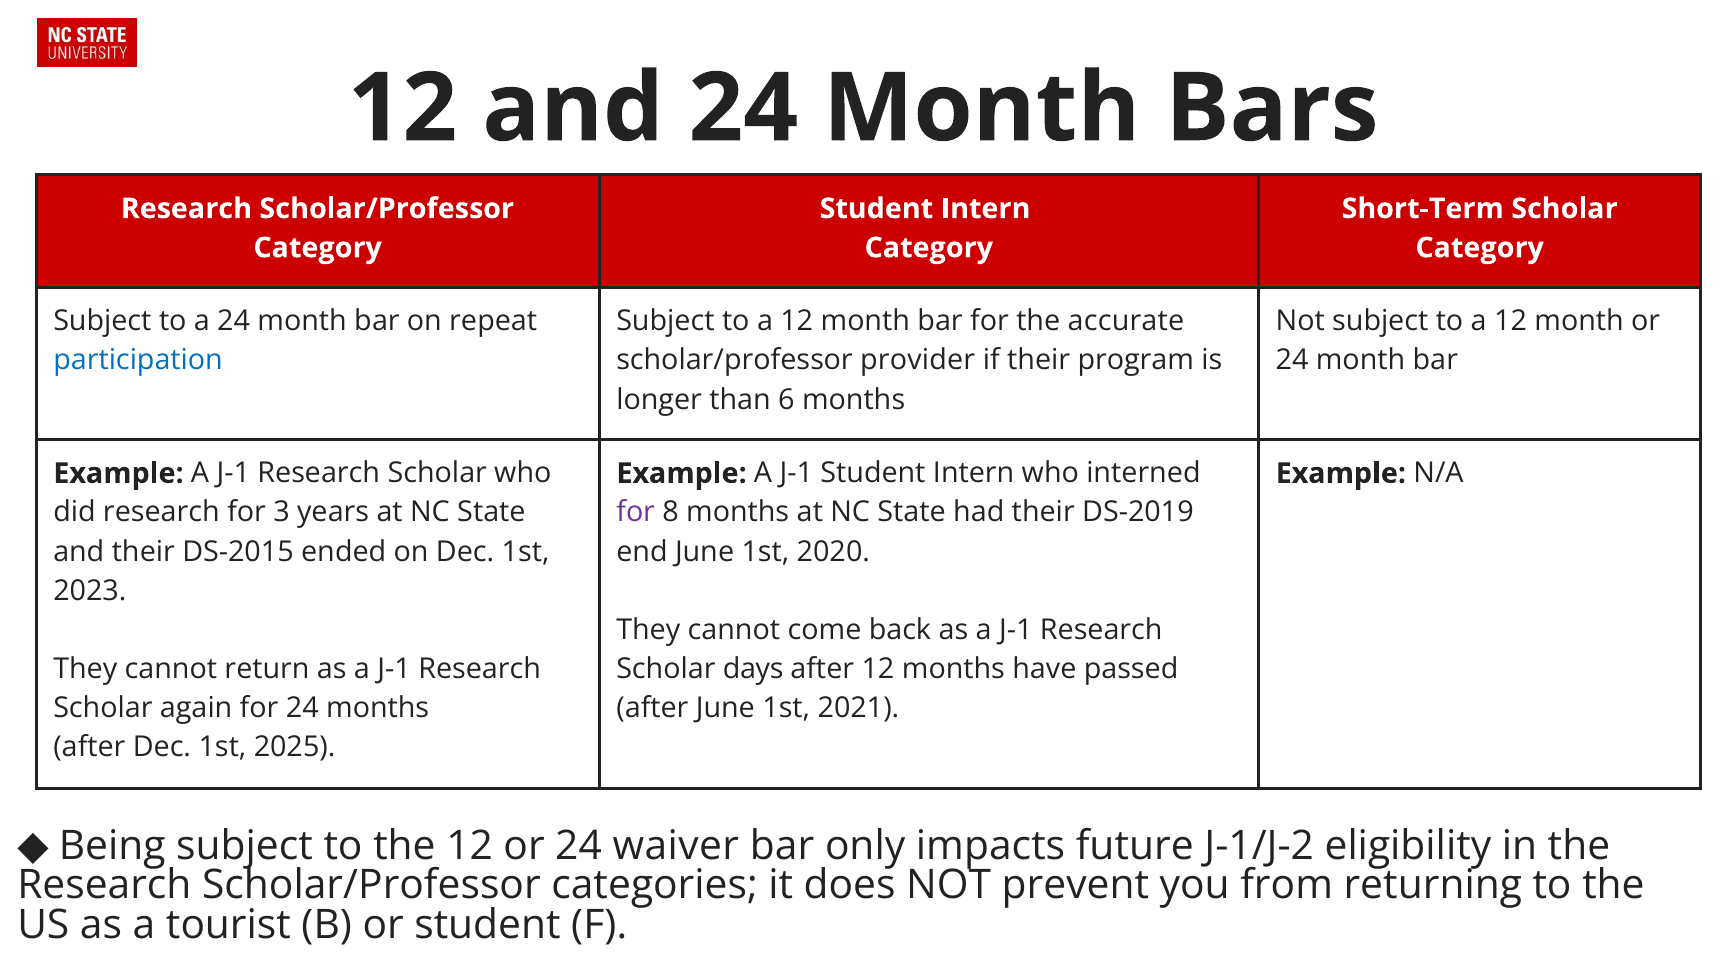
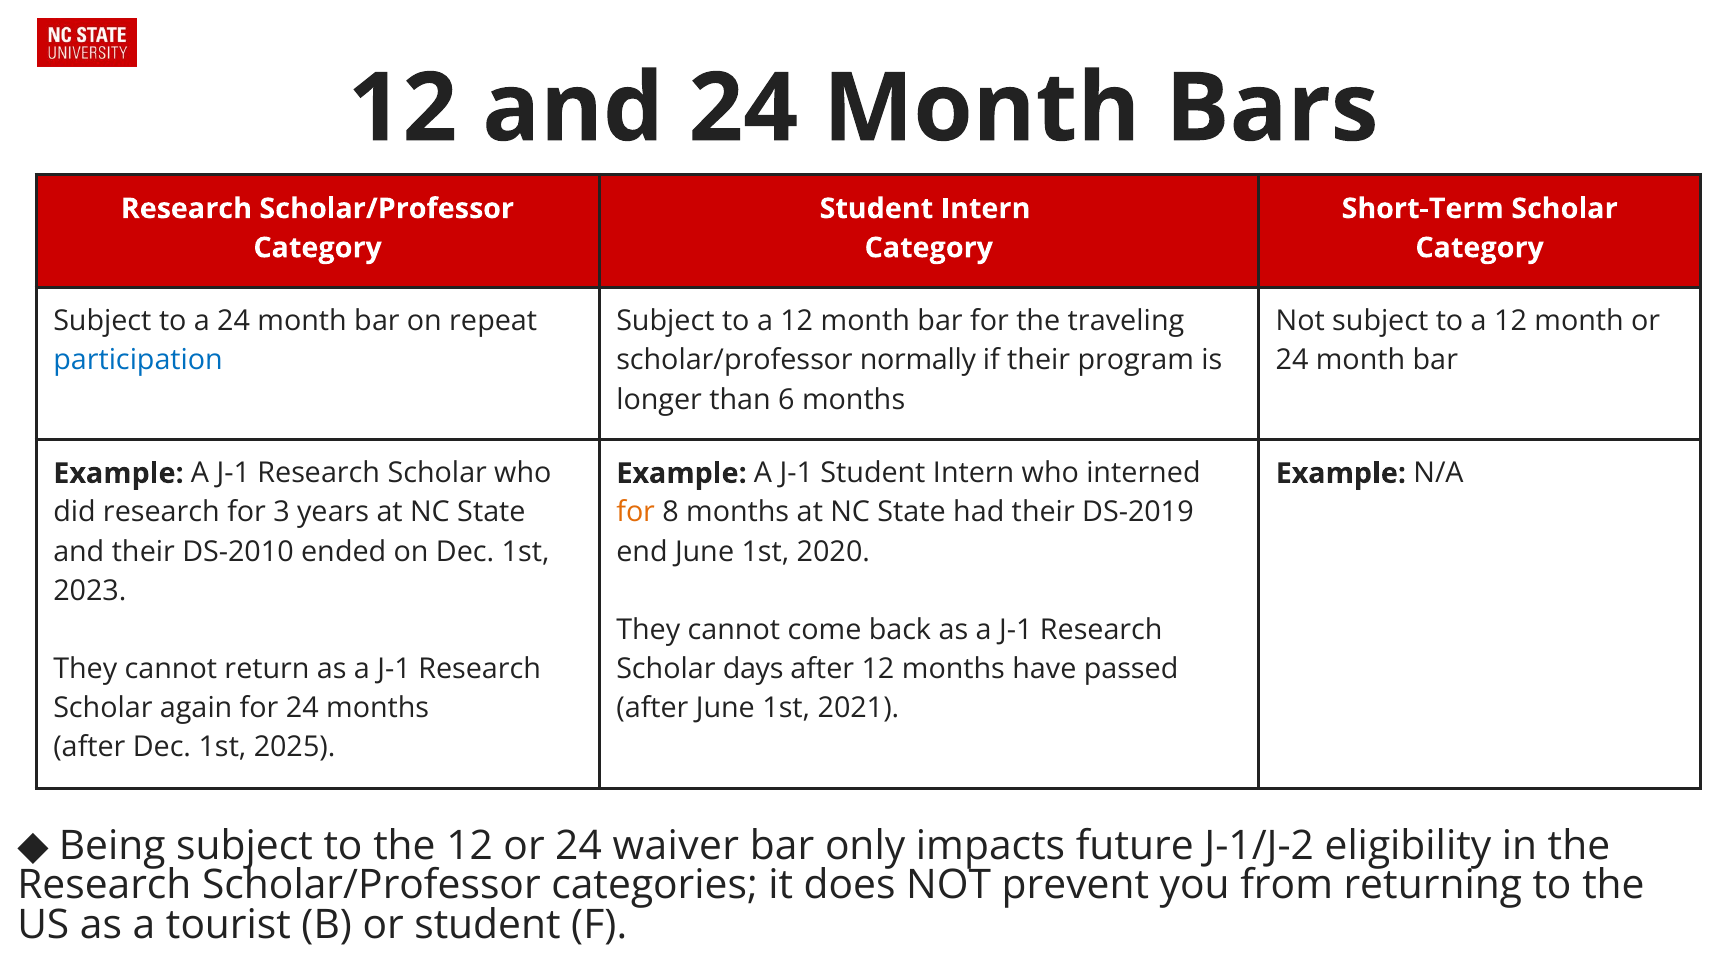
accurate: accurate -> traveling
provider: provider -> normally
for at (636, 512) colour: purple -> orange
DS-2015: DS-2015 -> DS-2010
